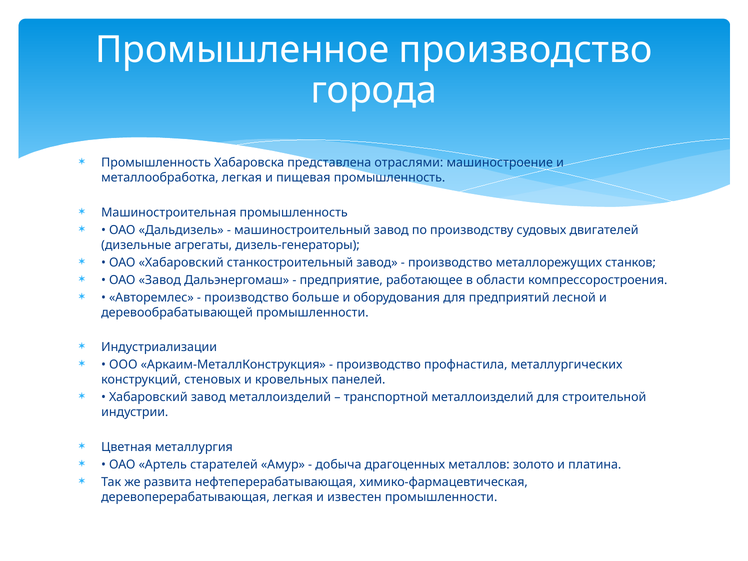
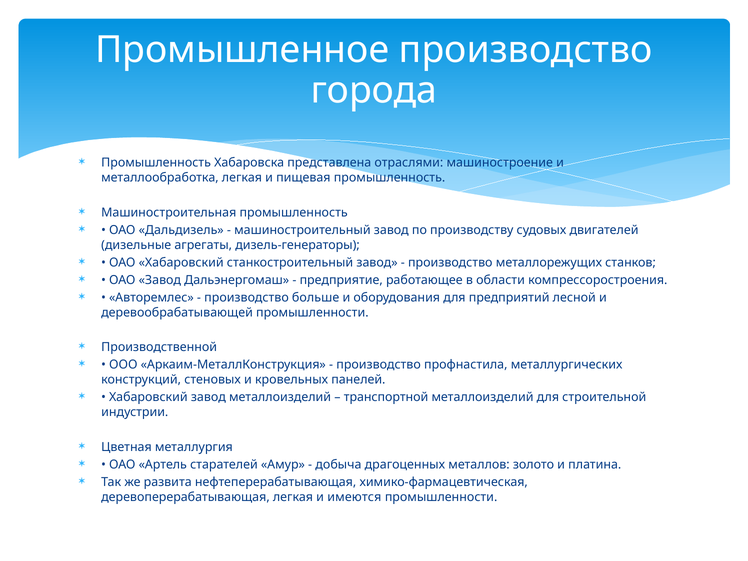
Индустриализации: Индустриализации -> Производственной
известен: известен -> имеются
